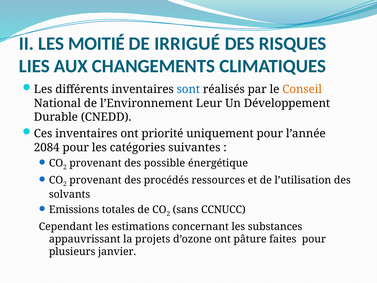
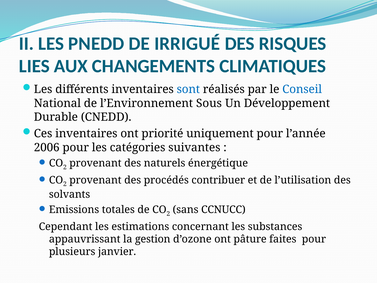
MOITIÉ: MOITIÉ -> PNEDD
Conseil colour: orange -> blue
Leur: Leur -> Sous
2084: 2084 -> 2006
possible: possible -> naturels
ressources: ressources -> contribuer
projets: projets -> gestion
